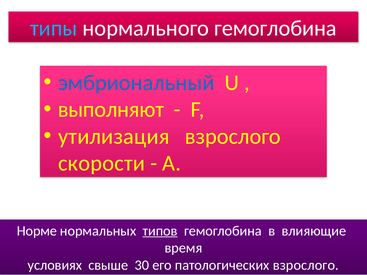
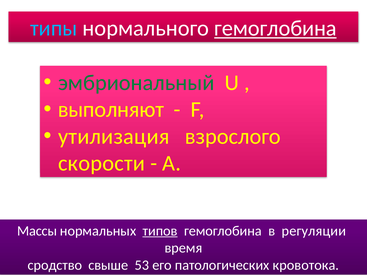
гемоглобина at (275, 28) underline: none -> present
эмбриональный colour: blue -> green
Норме: Норме -> Массы
влияющие: влияющие -> регуляции
условиях: условиях -> сродство
30: 30 -> 53
патологических взрослого: взрослого -> кровотока
